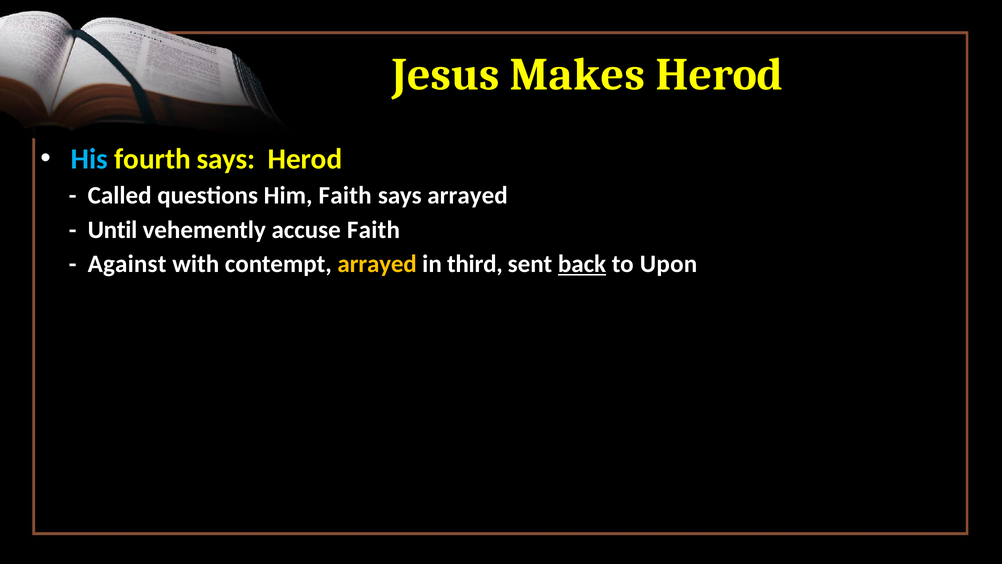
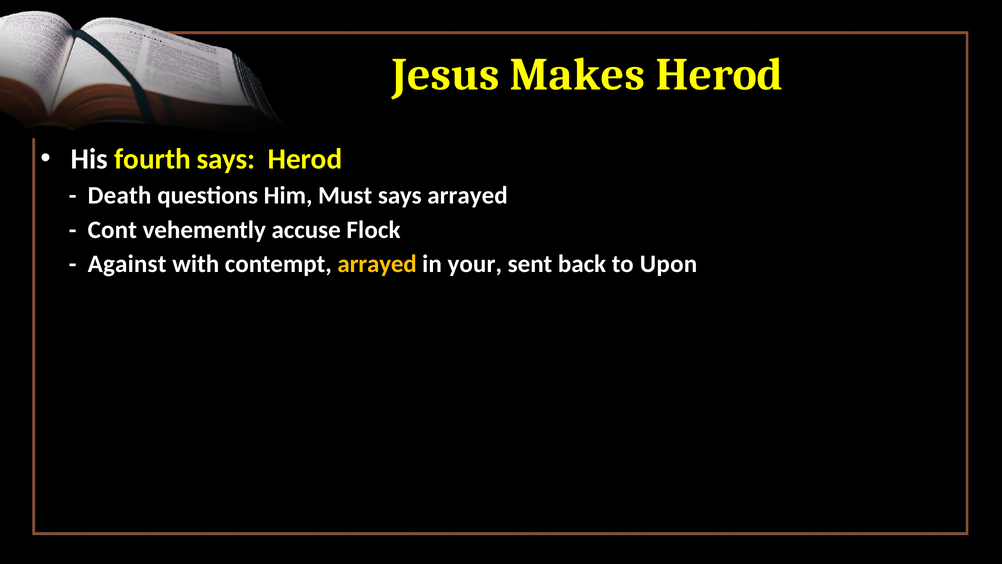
His colour: light blue -> white
Called: Called -> Death
Him Faith: Faith -> Must
Until: Until -> Cont
accuse Faith: Faith -> Flock
third: third -> your
back underline: present -> none
